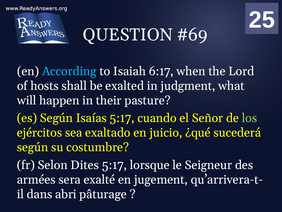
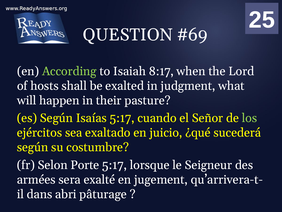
According colour: light blue -> light green
6:17: 6:17 -> 8:17
Dites: Dites -> Porte
